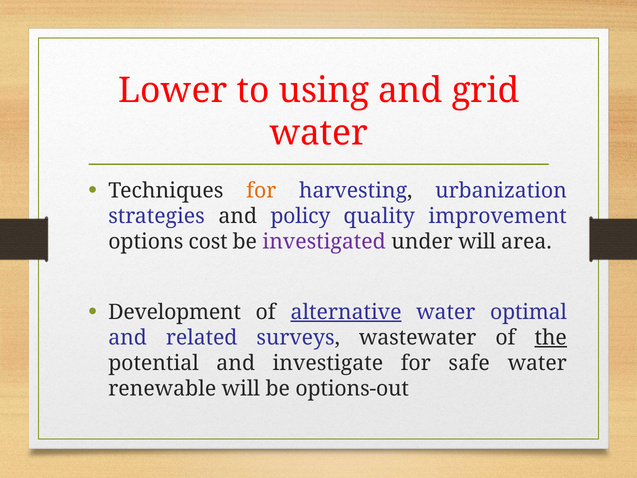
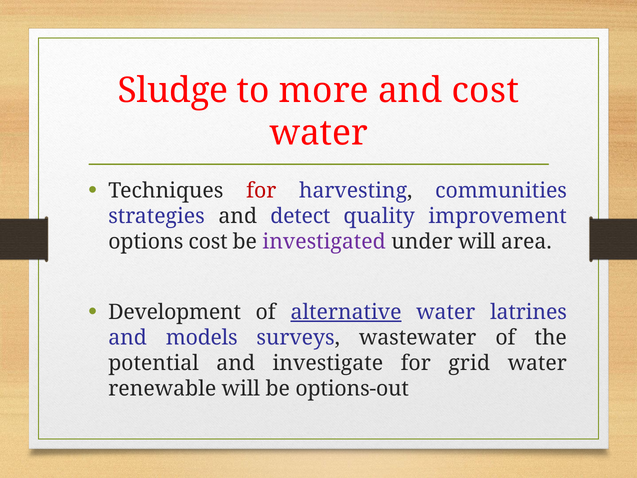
Lower: Lower -> Sludge
using: using -> more
and grid: grid -> cost
for at (261, 191) colour: orange -> red
urbanization: urbanization -> communities
policy: policy -> detect
optimal: optimal -> latrines
related: related -> models
the underline: present -> none
safe: safe -> grid
